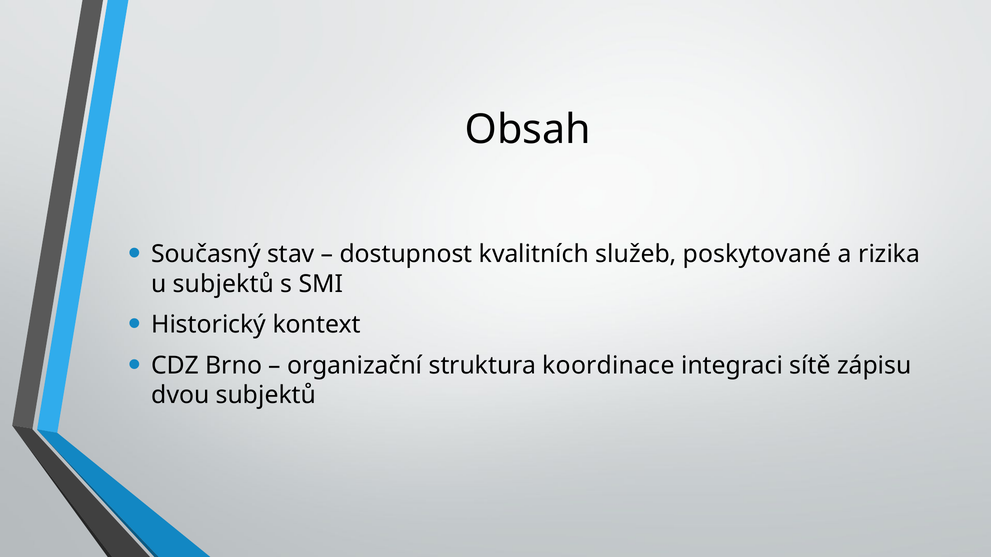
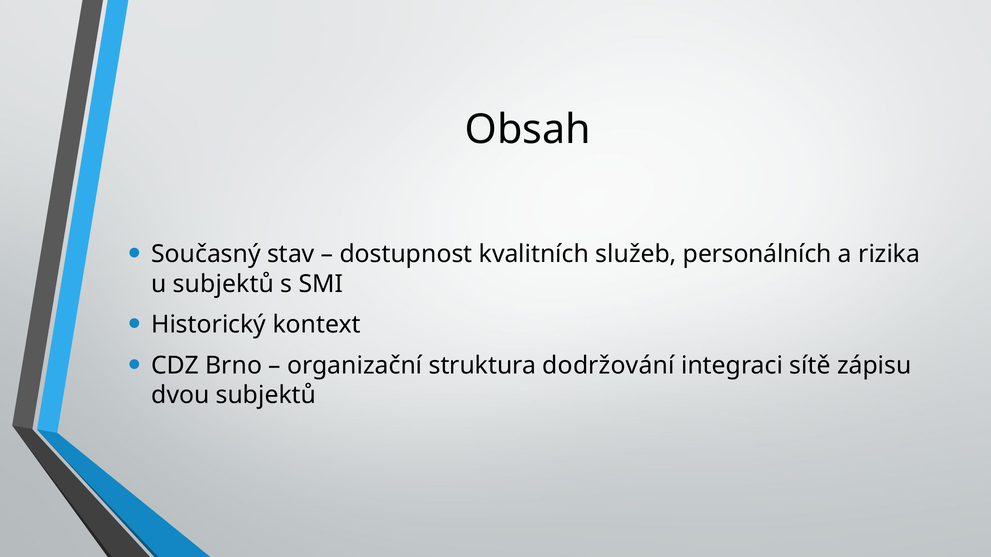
poskytované: poskytované -> personálních
koordinace: koordinace -> dodržování
